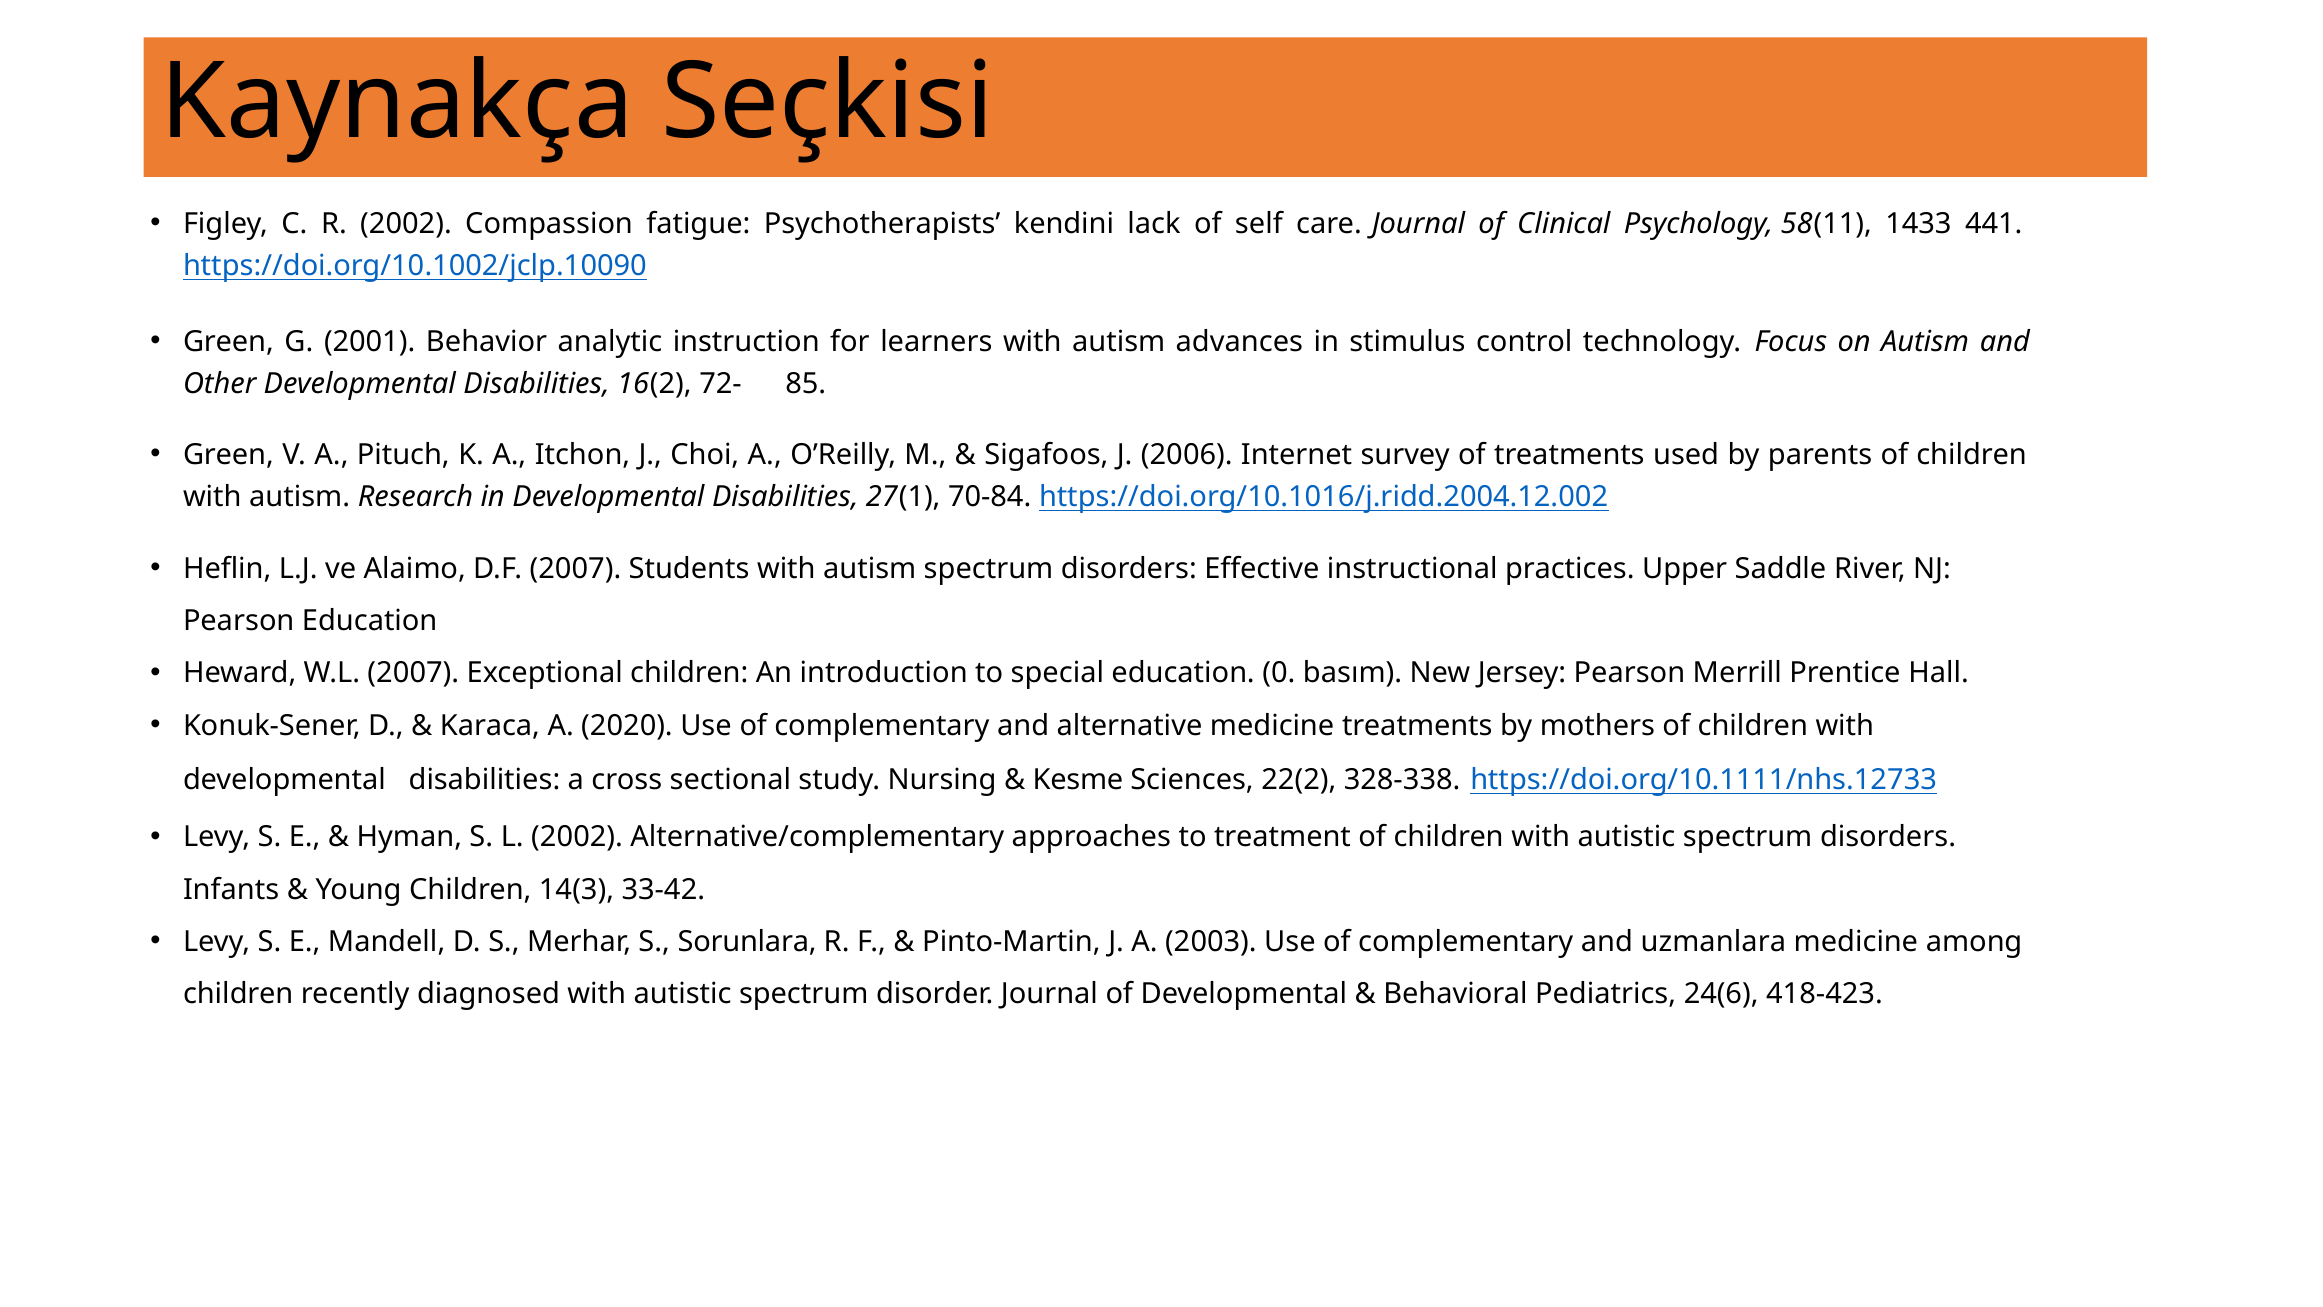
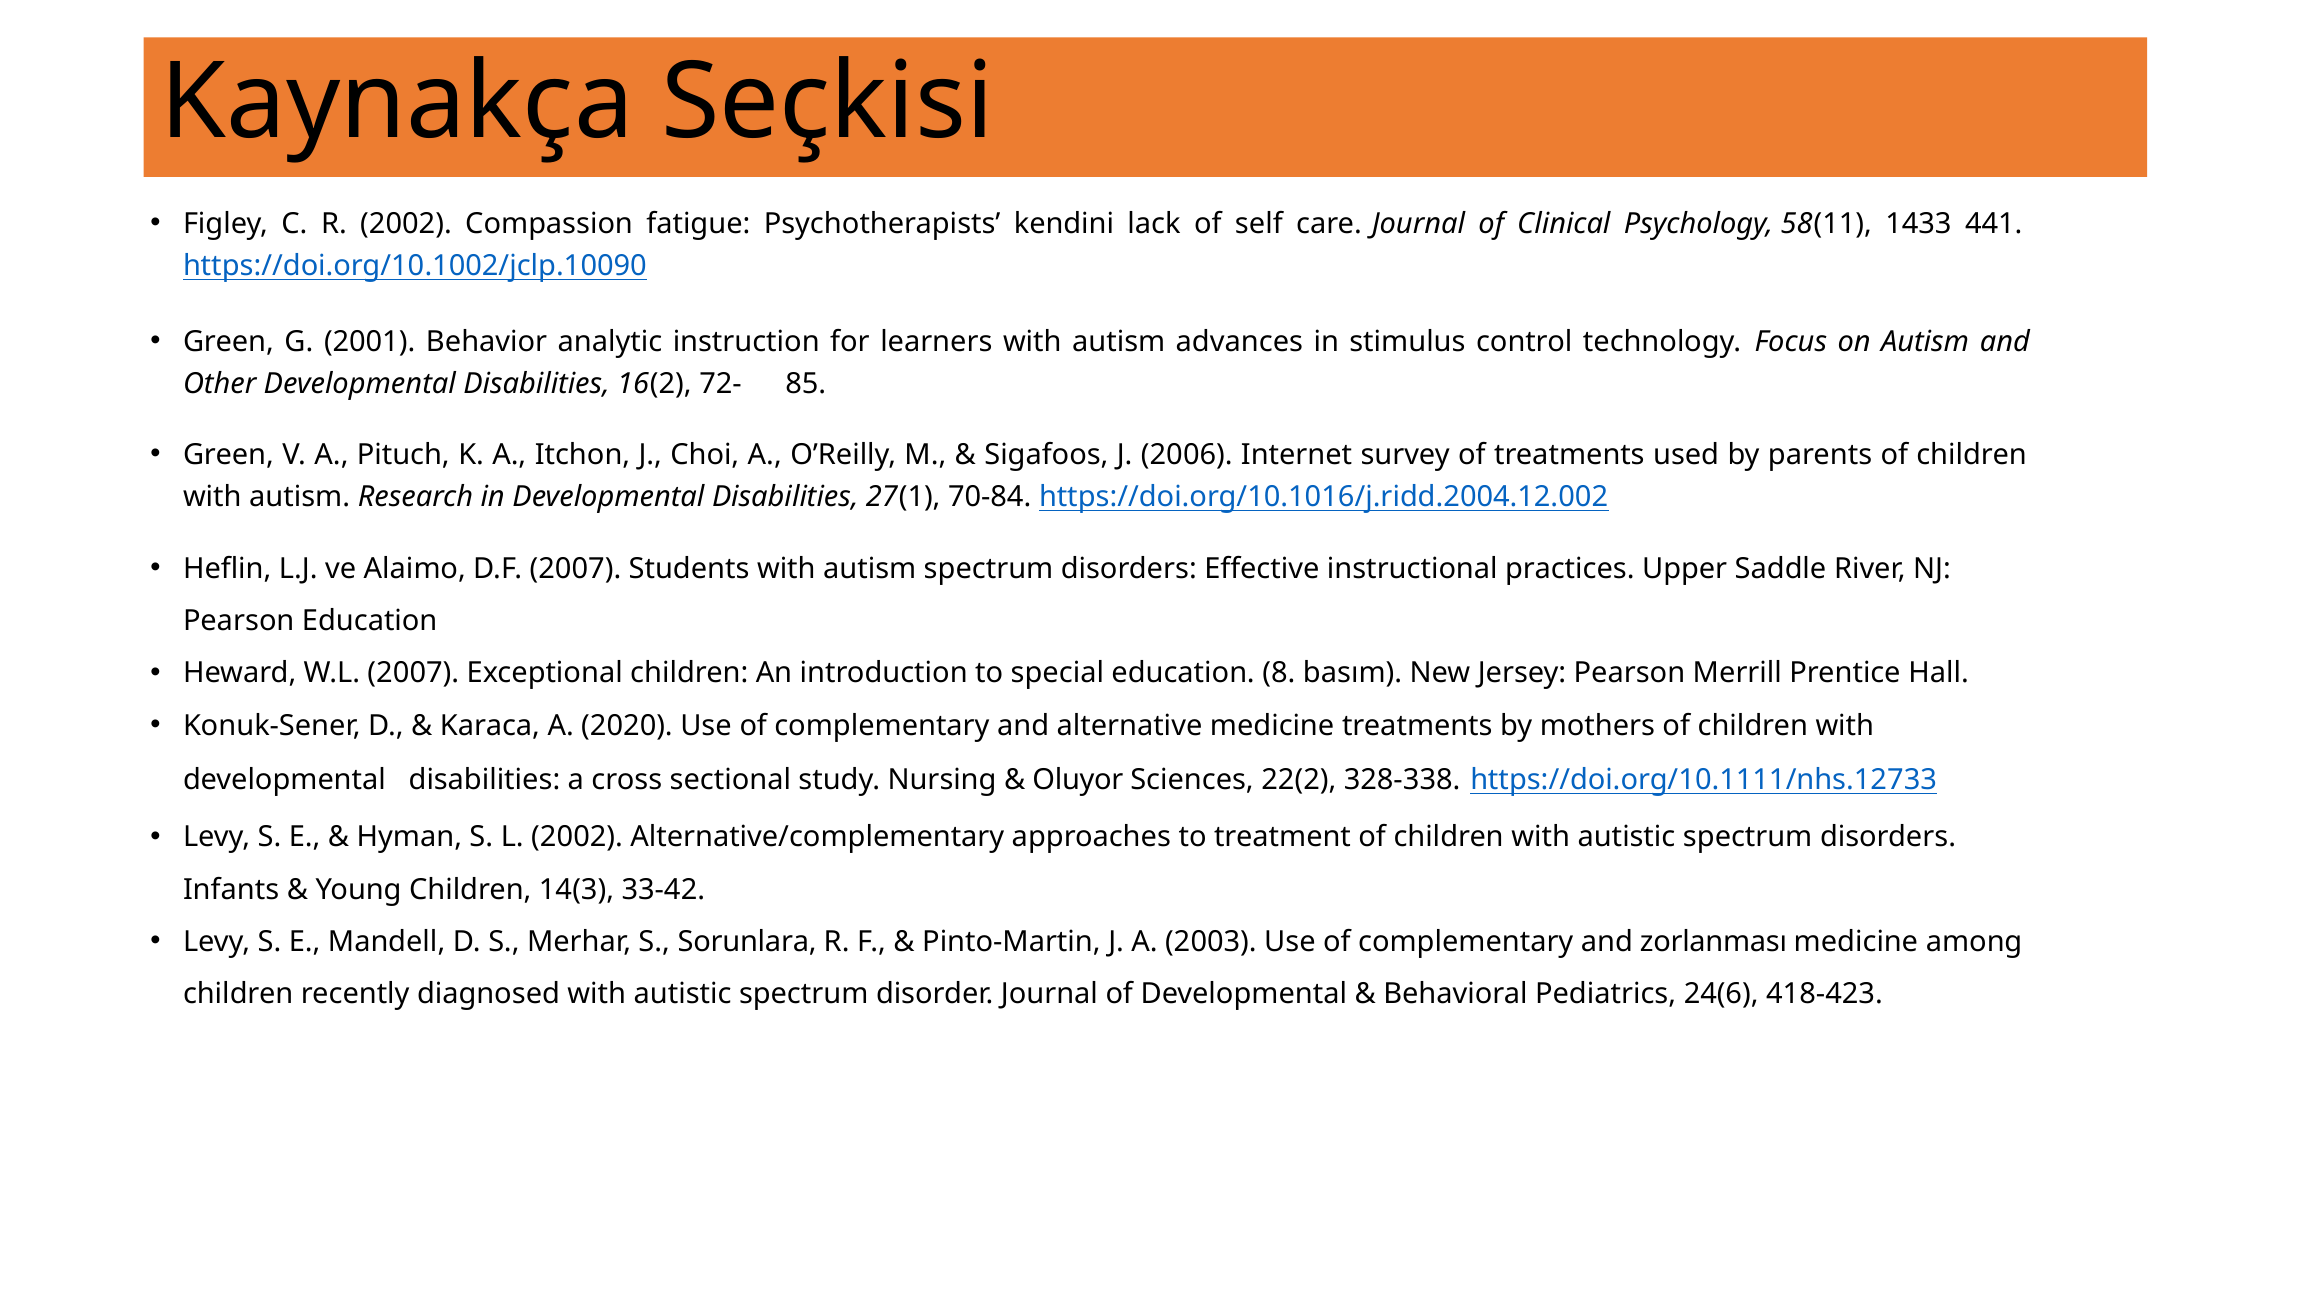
0: 0 -> 8
Kesme: Kesme -> Oluyor
uzmanlara: uzmanlara -> zorlanması
